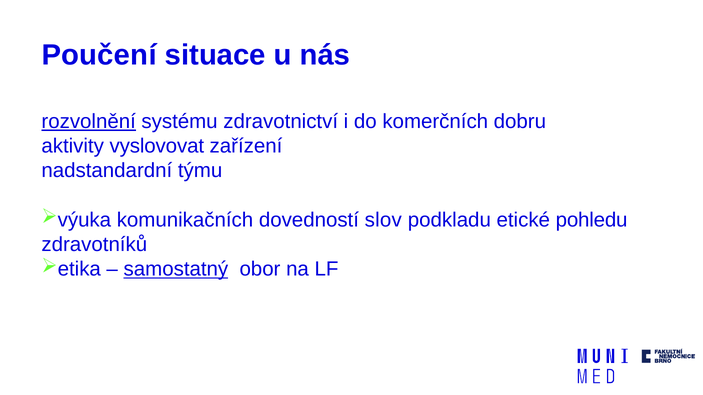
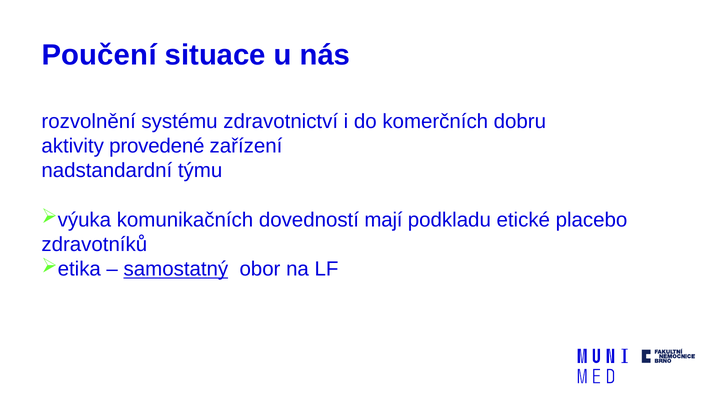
rozvolnění underline: present -> none
vyslovovat: vyslovovat -> provedené
slov: slov -> mají
pohledu: pohledu -> placebo
